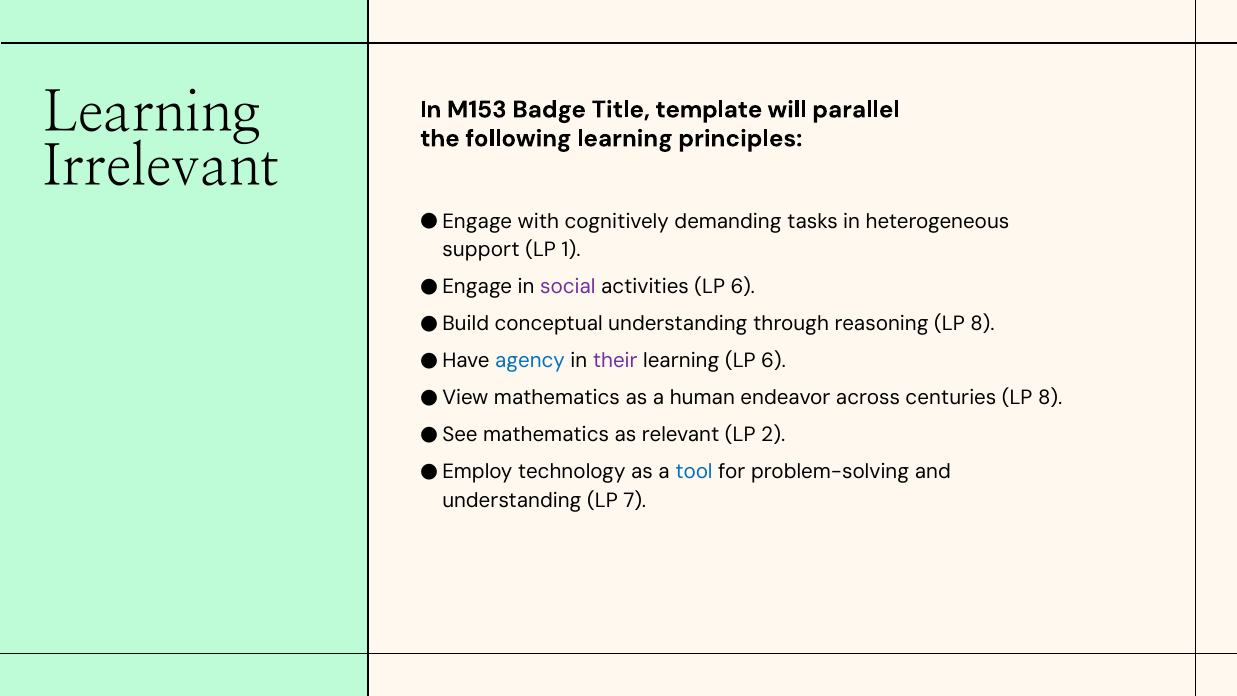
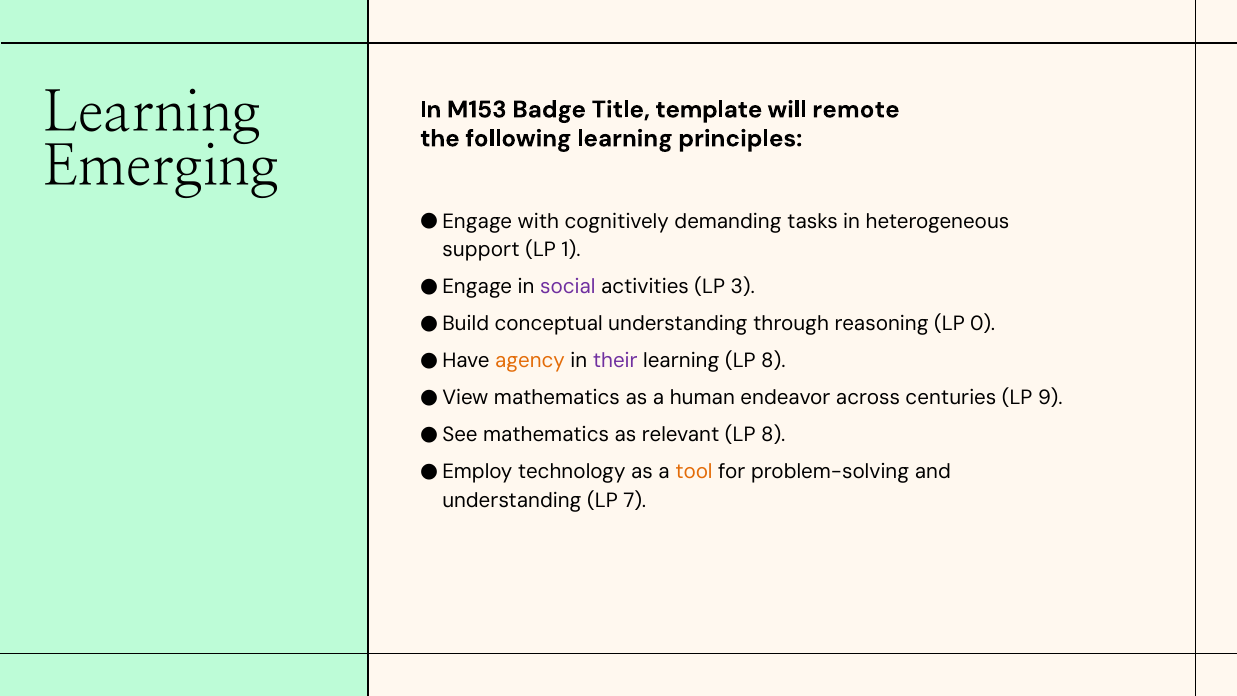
parallel: parallel -> remote
Irrelevant: Irrelevant -> Emerging
activities LP 6: 6 -> 3
reasoning LP 8: 8 -> 0
agency colour: blue -> orange
learning LP 6: 6 -> 8
centuries LP 8: 8 -> 9
relevant LP 2: 2 -> 8
tool colour: blue -> orange
